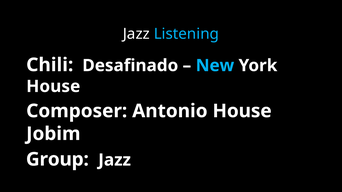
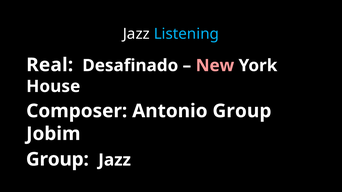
Chili: Chili -> Real
New colour: light blue -> pink
Antonio House: House -> Group
